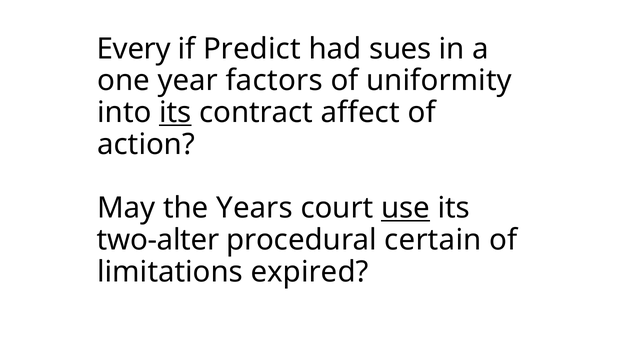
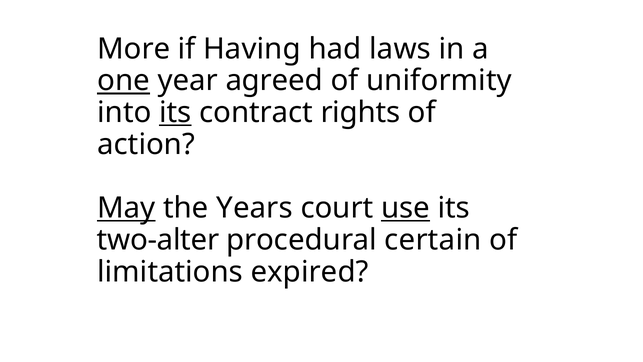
Every: Every -> More
Predict: Predict -> Having
sues: sues -> laws
one underline: none -> present
factors: factors -> agreed
affect: affect -> rights
May underline: none -> present
